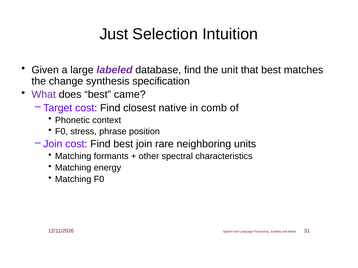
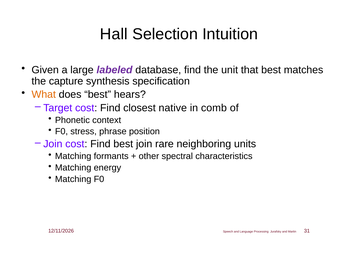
Just: Just -> Hall
change: change -> capture
What colour: purple -> orange
came: came -> hears
